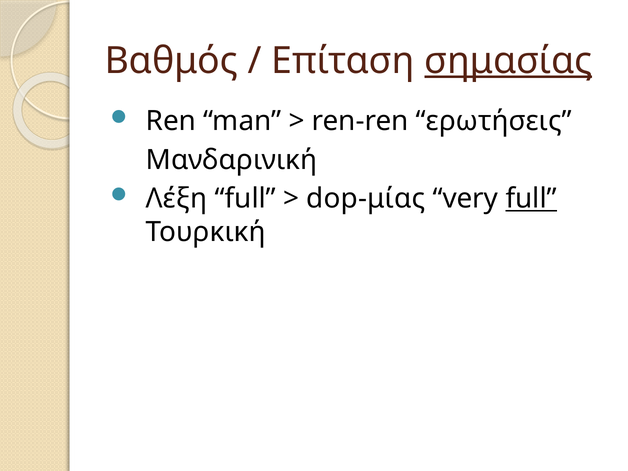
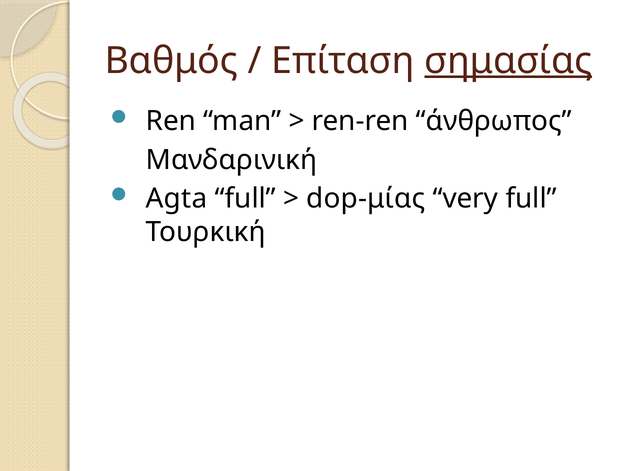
ερωτήσεις: ερωτήσεις -> άνθρωπος
Λέξη: Λέξη -> Agta
full at (531, 199) underline: present -> none
